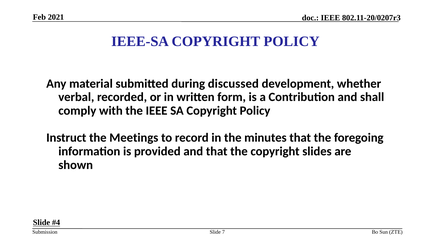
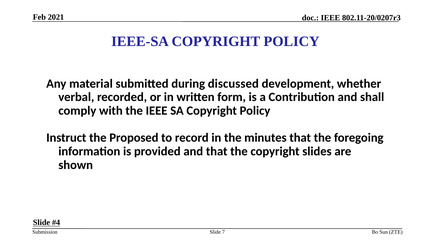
Meetings: Meetings -> Proposed
